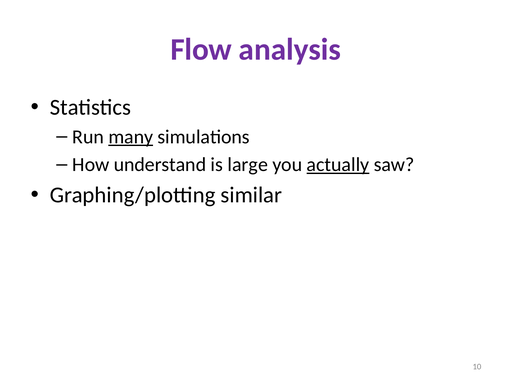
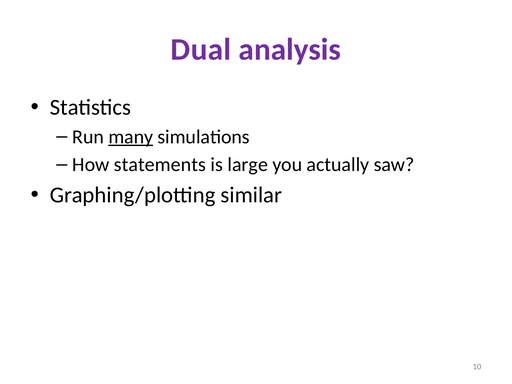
Flow: Flow -> Dual
understand: understand -> statements
actually underline: present -> none
